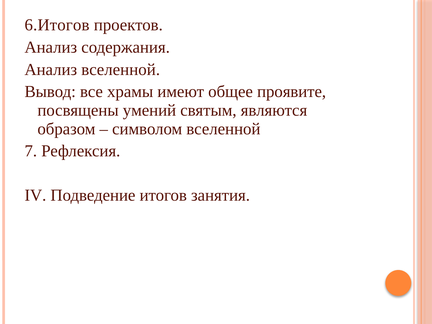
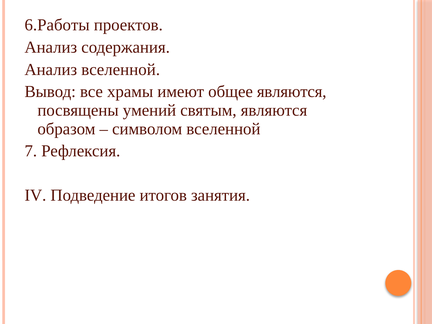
6.Итогов: 6.Итогов -> 6.Работы
общее проявите: проявите -> являются
